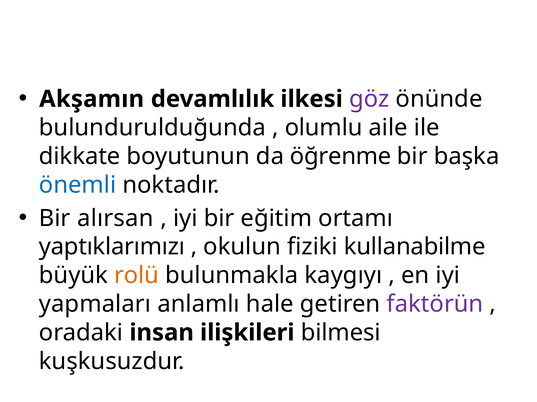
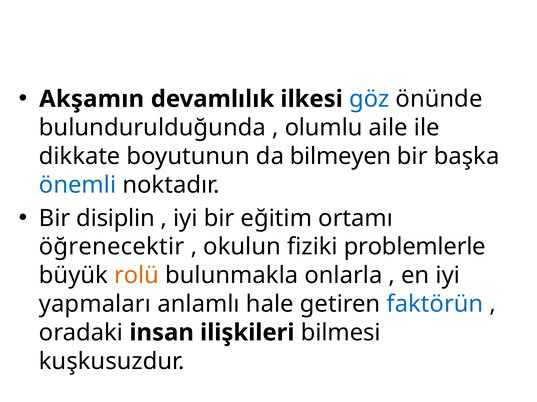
göz colour: purple -> blue
öğrenme: öğrenme -> bilmeyen
alırsan: alırsan -> disiplin
yaptıklarımızı: yaptıklarımızı -> öğrenecektir
kullanabilme: kullanabilme -> problemlerle
kaygıyı: kaygıyı -> onlarla
faktörün colour: purple -> blue
